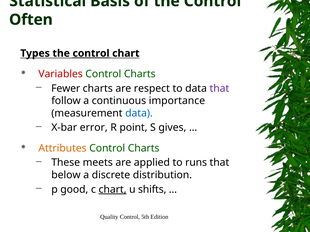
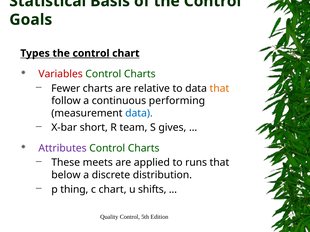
Often: Often -> Goals
respect: respect -> relative
that at (219, 89) colour: purple -> orange
importance: importance -> performing
error: error -> short
point: point -> team
Attributes colour: orange -> purple
good: good -> thing
chart at (113, 190) underline: present -> none
